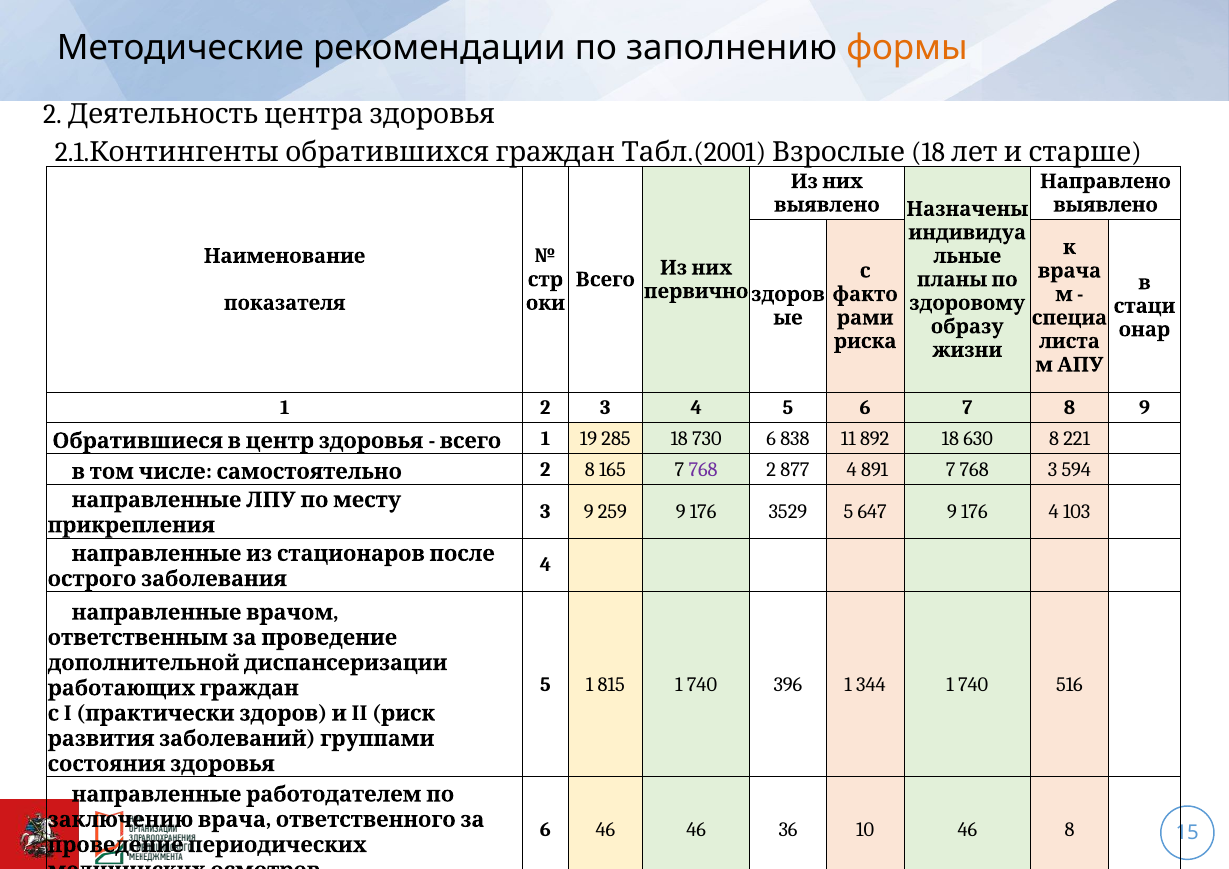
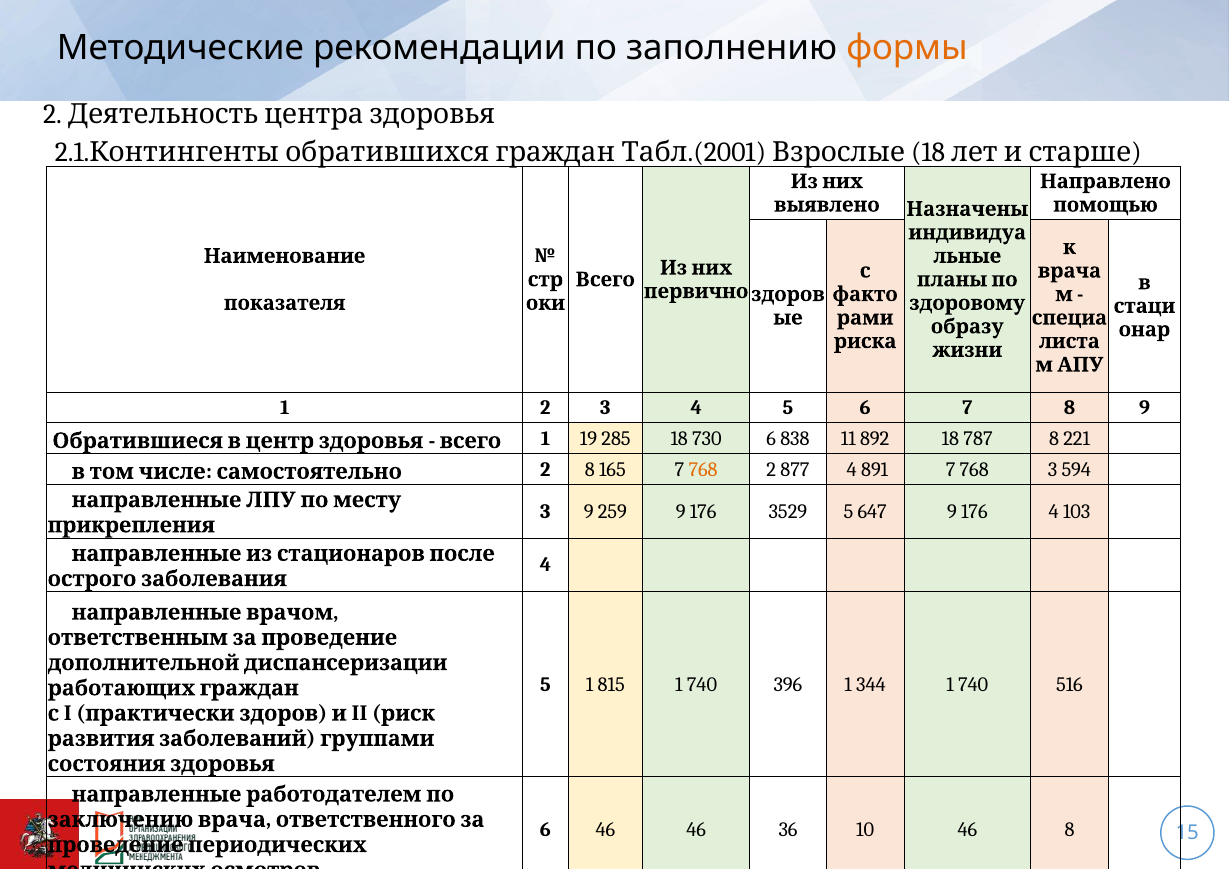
выявлено at (1106, 205): выявлено -> помощью
630: 630 -> 787
768 at (703, 469) colour: purple -> orange
